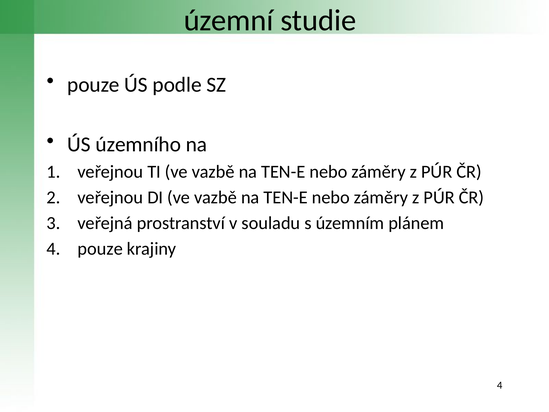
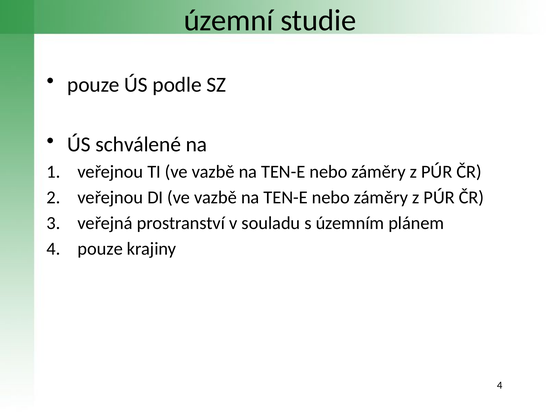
územního: územního -> schválené
